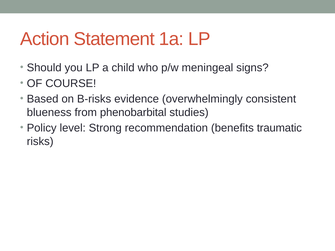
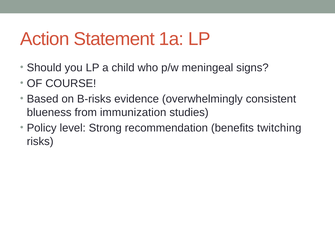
phenobarbital: phenobarbital -> immunization
traumatic: traumatic -> twitching
